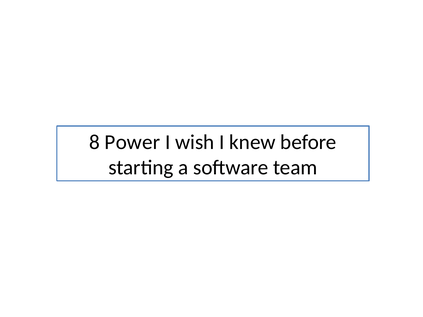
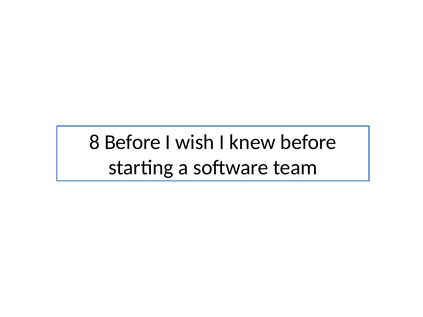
8 Power: Power -> Before
